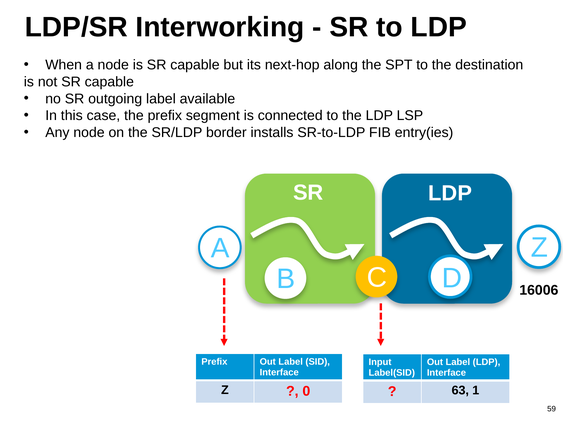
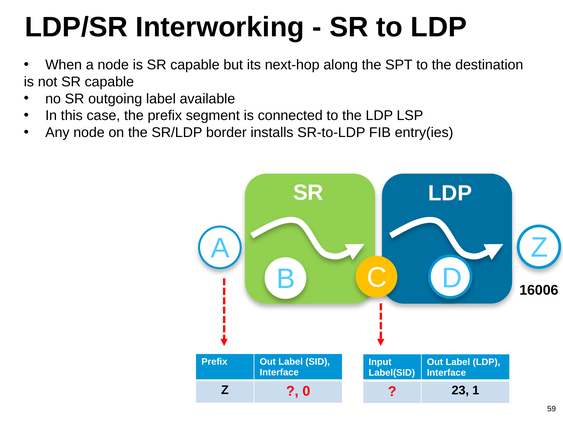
63: 63 -> 23
